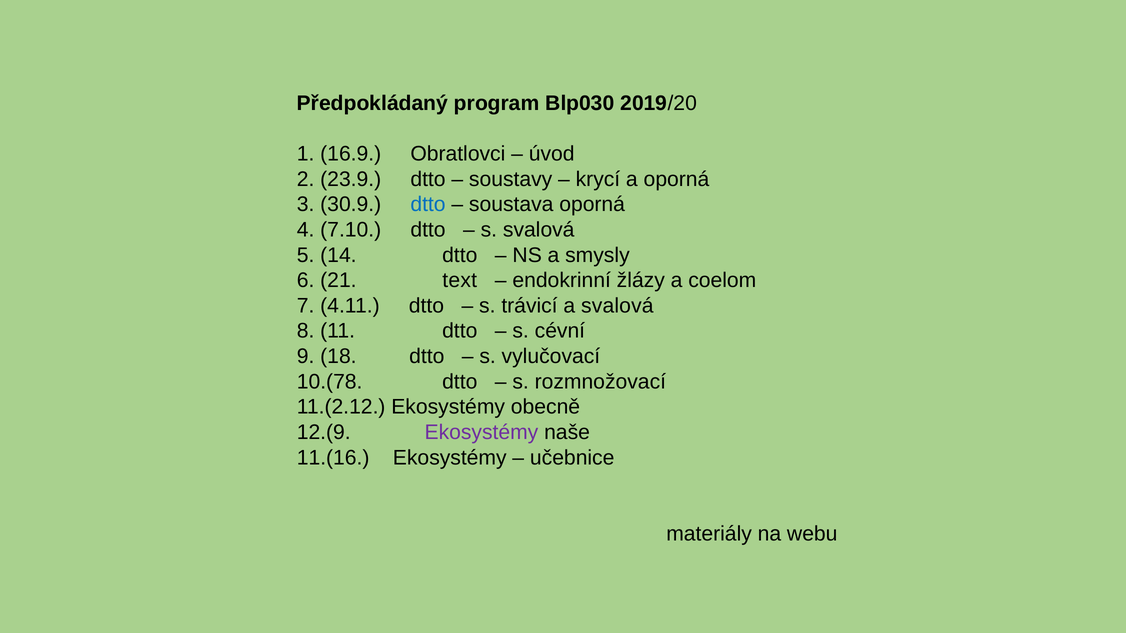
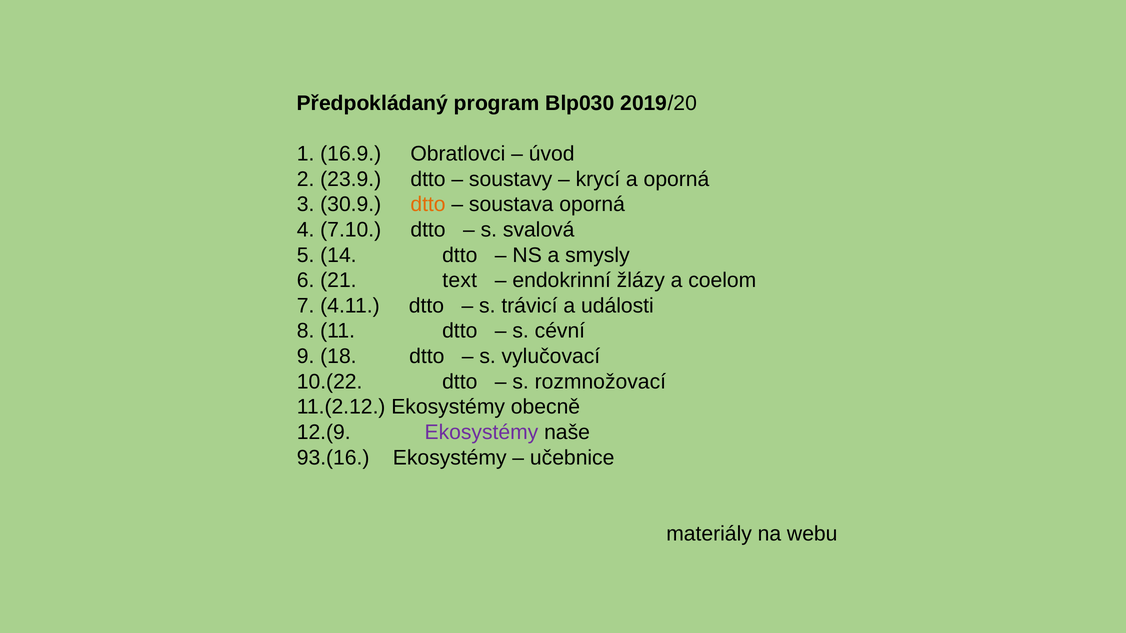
dtto at (428, 205) colour: blue -> orange
a svalová: svalová -> události
10.(78: 10.(78 -> 10.(22
11.(16: 11.(16 -> 93.(16
